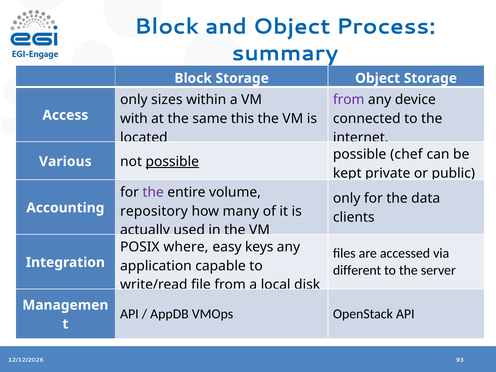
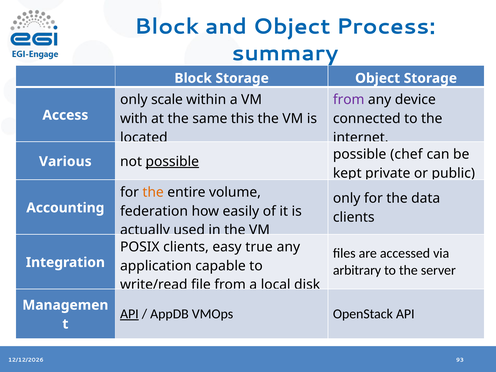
sizes: sizes -> scale
the at (153, 192) colour: purple -> orange
repository: repository -> federation
many: many -> easily
POSIX where: where -> clients
keys: keys -> true
different: different -> arbitrary
API at (129, 314) underline: none -> present
